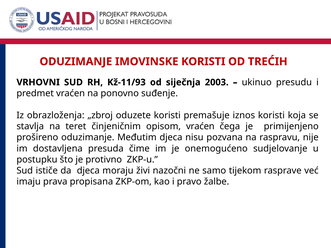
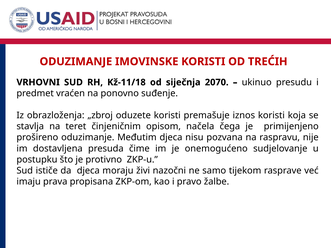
Kž-11/93: Kž-11/93 -> Kž-11/18
2003: 2003 -> 2070
opisom vraćen: vraćen -> načela
